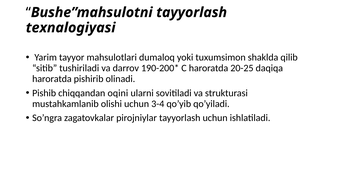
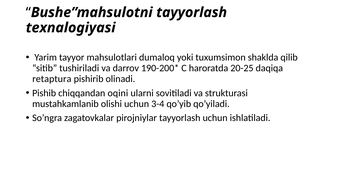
haroratda at (52, 79): haroratda -> retaptura
